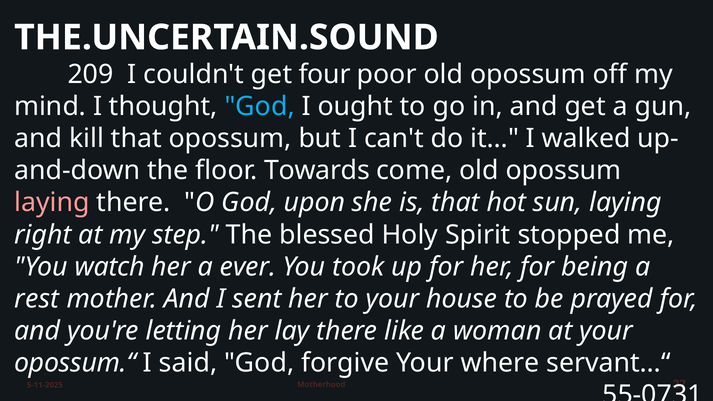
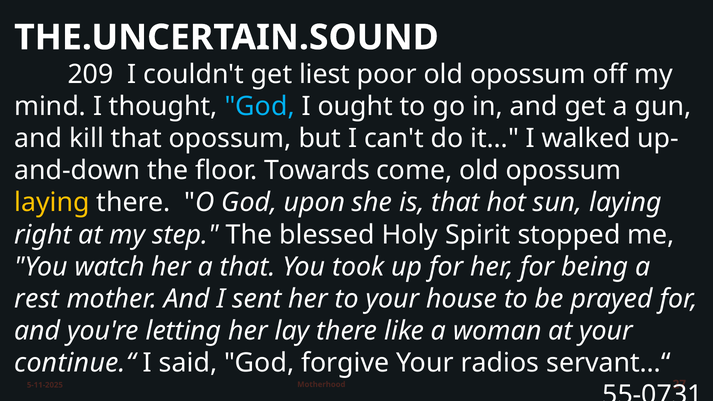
four: four -> liest
laying at (52, 203) colour: pink -> yellow
a ever: ever -> that
opossum.“: opossum.“ -> continue.“
where: where -> radios
